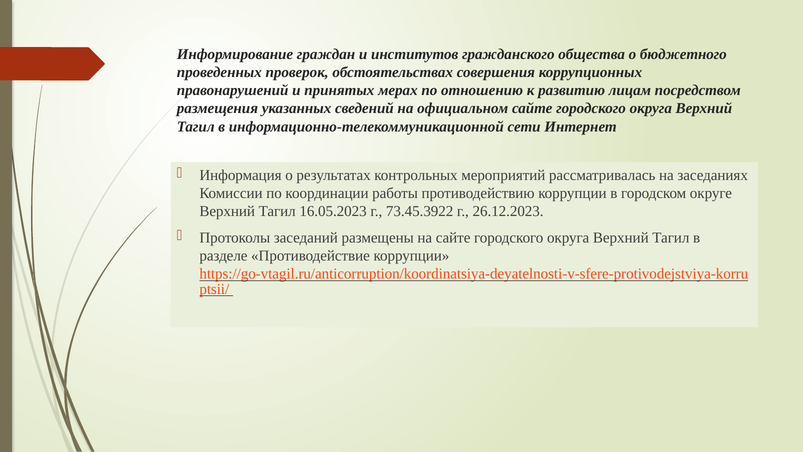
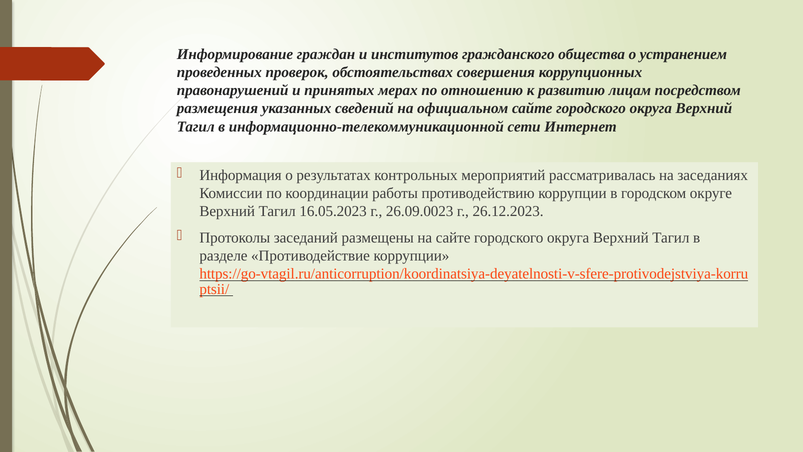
бюджетного: бюджетного -> устранением
73.45.3922: 73.45.3922 -> 26.09.0023
